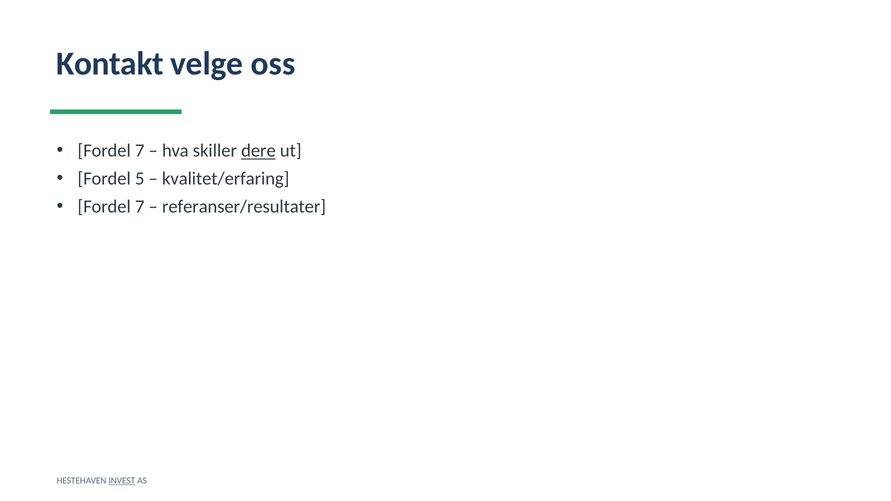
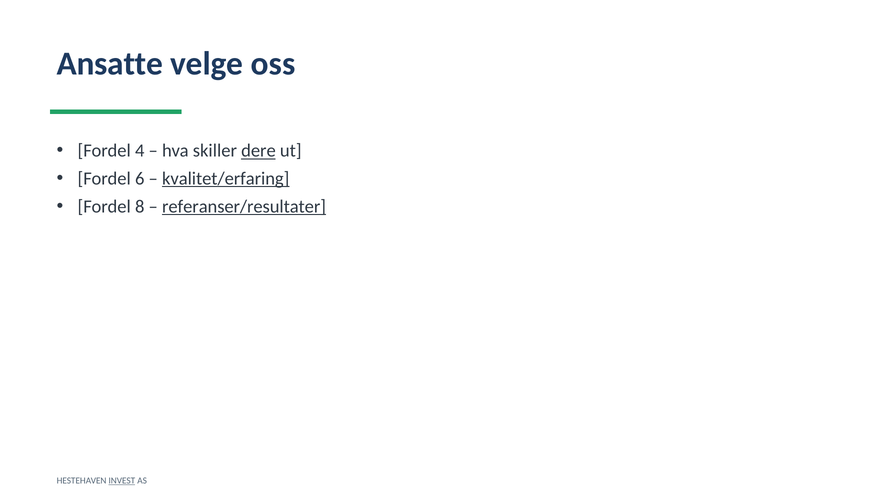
Kontakt: Kontakt -> Ansatte
7 at (140, 151): 7 -> 4
5: 5 -> 6
kvalitet/erfaring underline: none -> present
7 at (140, 207): 7 -> 8
referanser/resultater underline: none -> present
